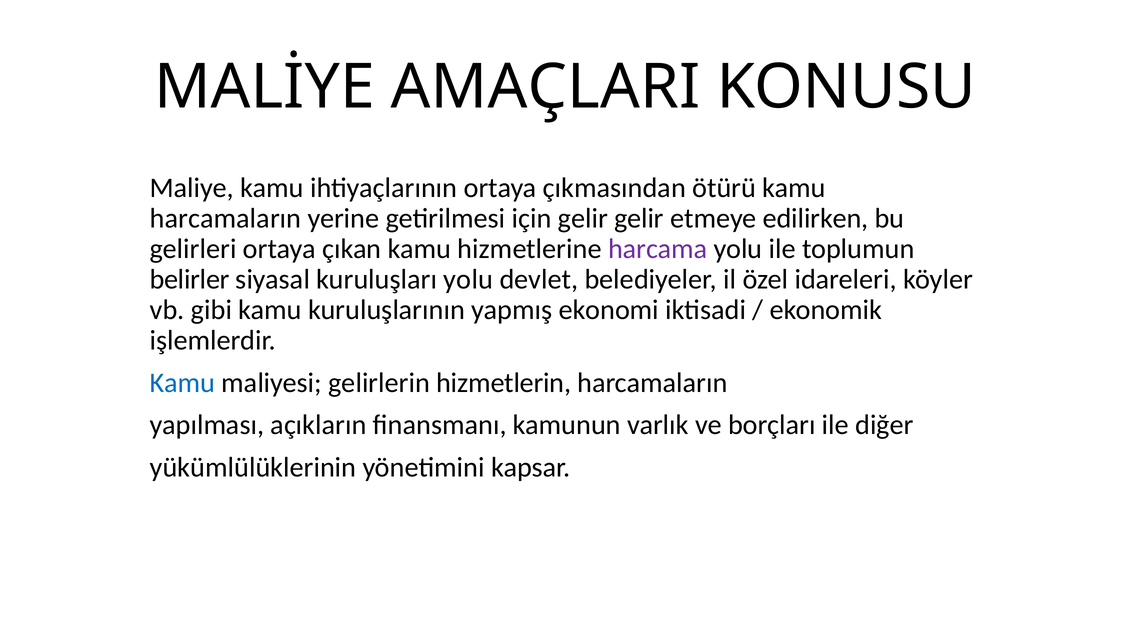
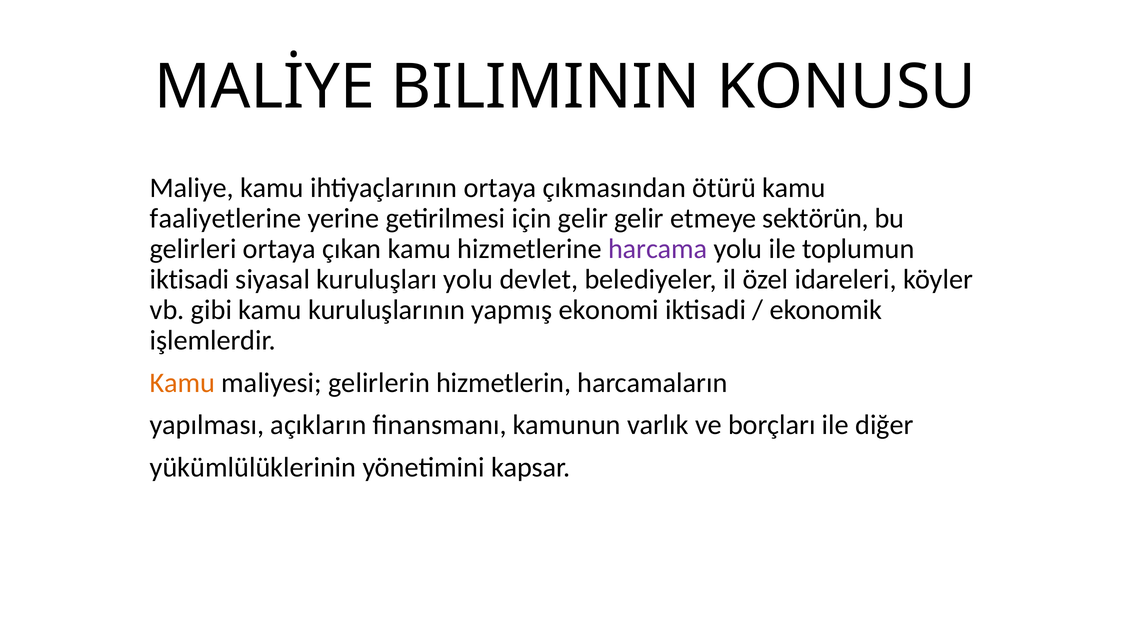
AMAÇLARI: AMAÇLARI -> BILIMININ
harcamaların at (226, 219): harcamaların -> faaliyetlerine
edilirken: edilirken -> sektörün
belirler at (190, 280): belirler -> iktisadi
Kamu at (182, 383) colour: blue -> orange
